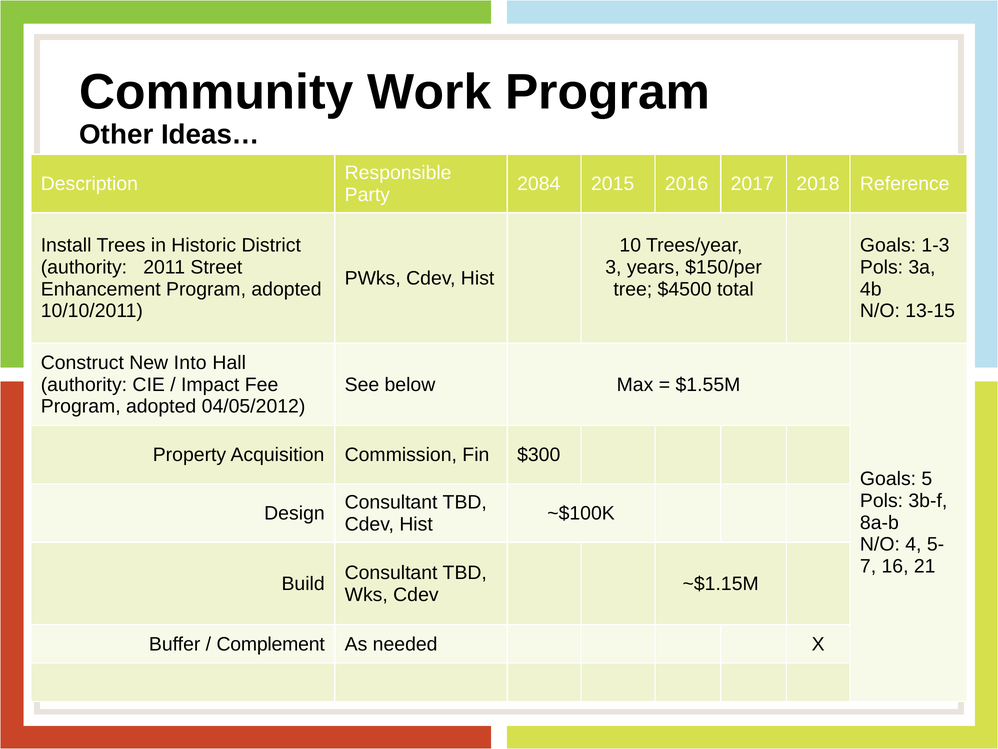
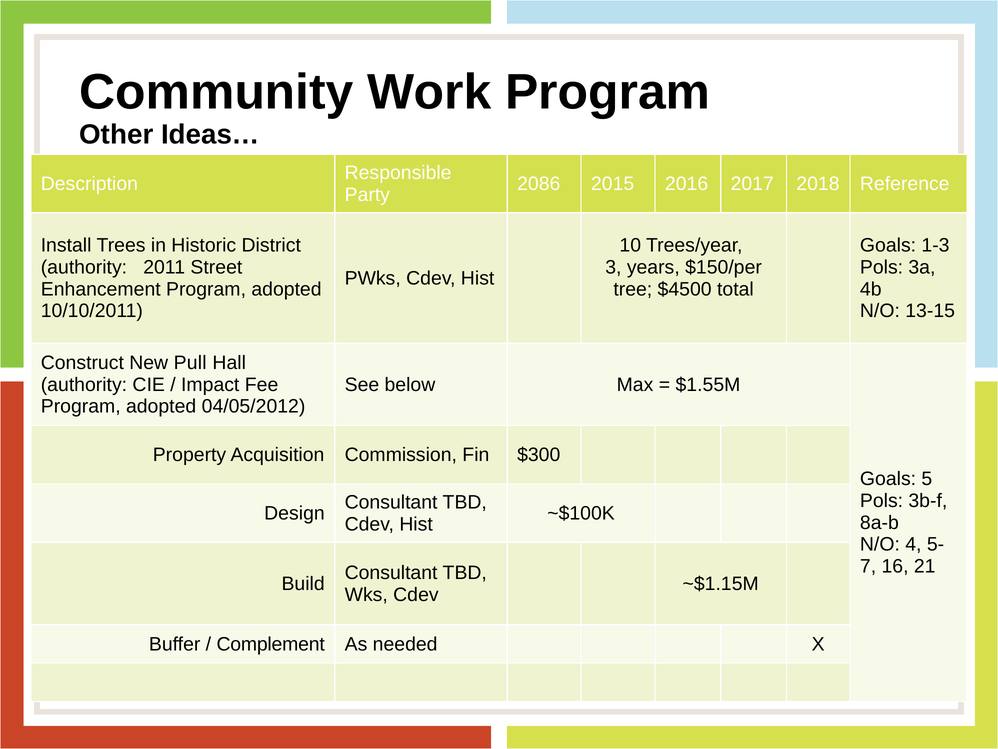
2084: 2084 -> 2086
Into: Into -> Pull
